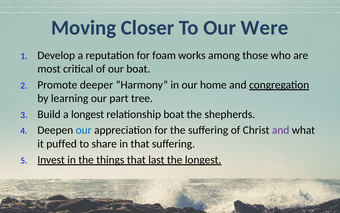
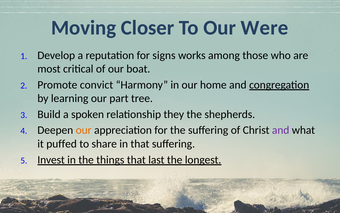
foam: foam -> signs
deeper: deeper -> convict
a longest: longest -> spoken
relationship boat: boat -> they
our at (84, 130) colour: blue -> orange
